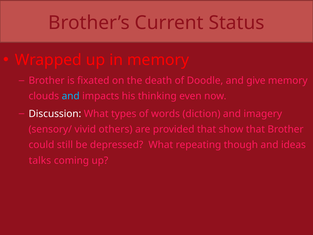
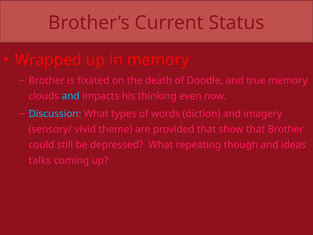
give: give -> true
Discussion colour: white -> light blue
others: others -> theme
